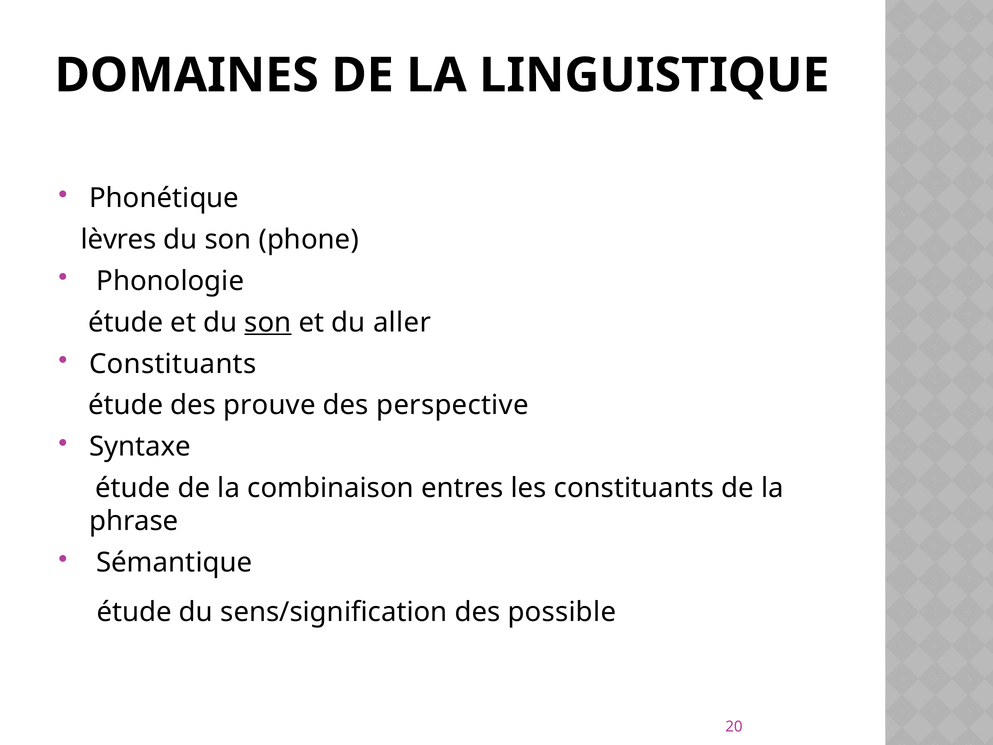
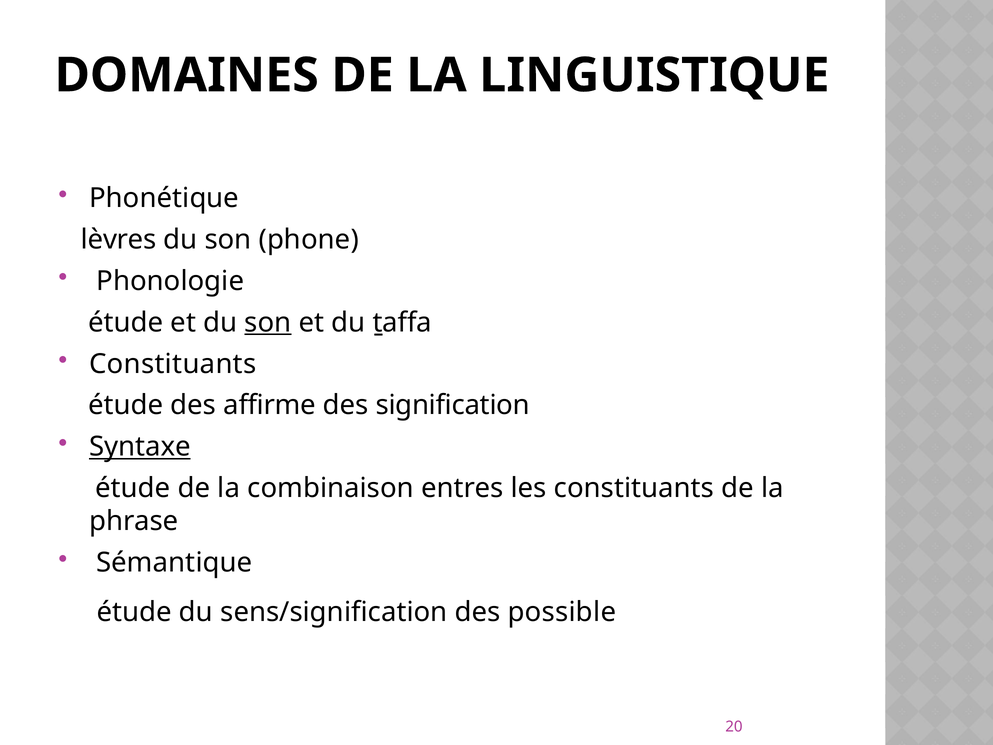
aller: aller -> ṯaffa
prouve: prouve -> affirme
perspective: perspective -> signification
Syntaxe underline: none -> present
